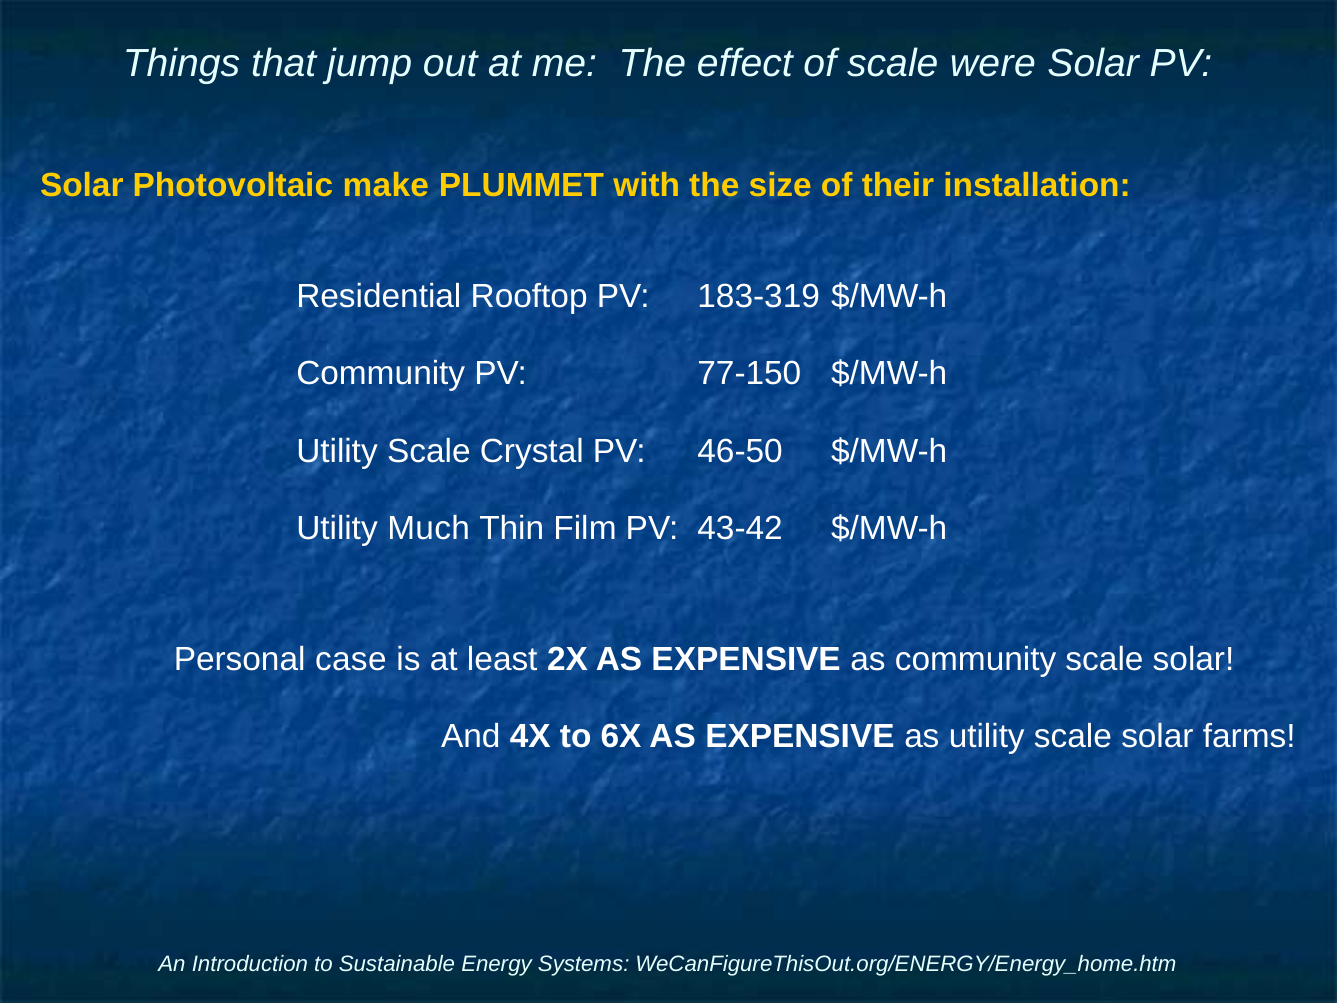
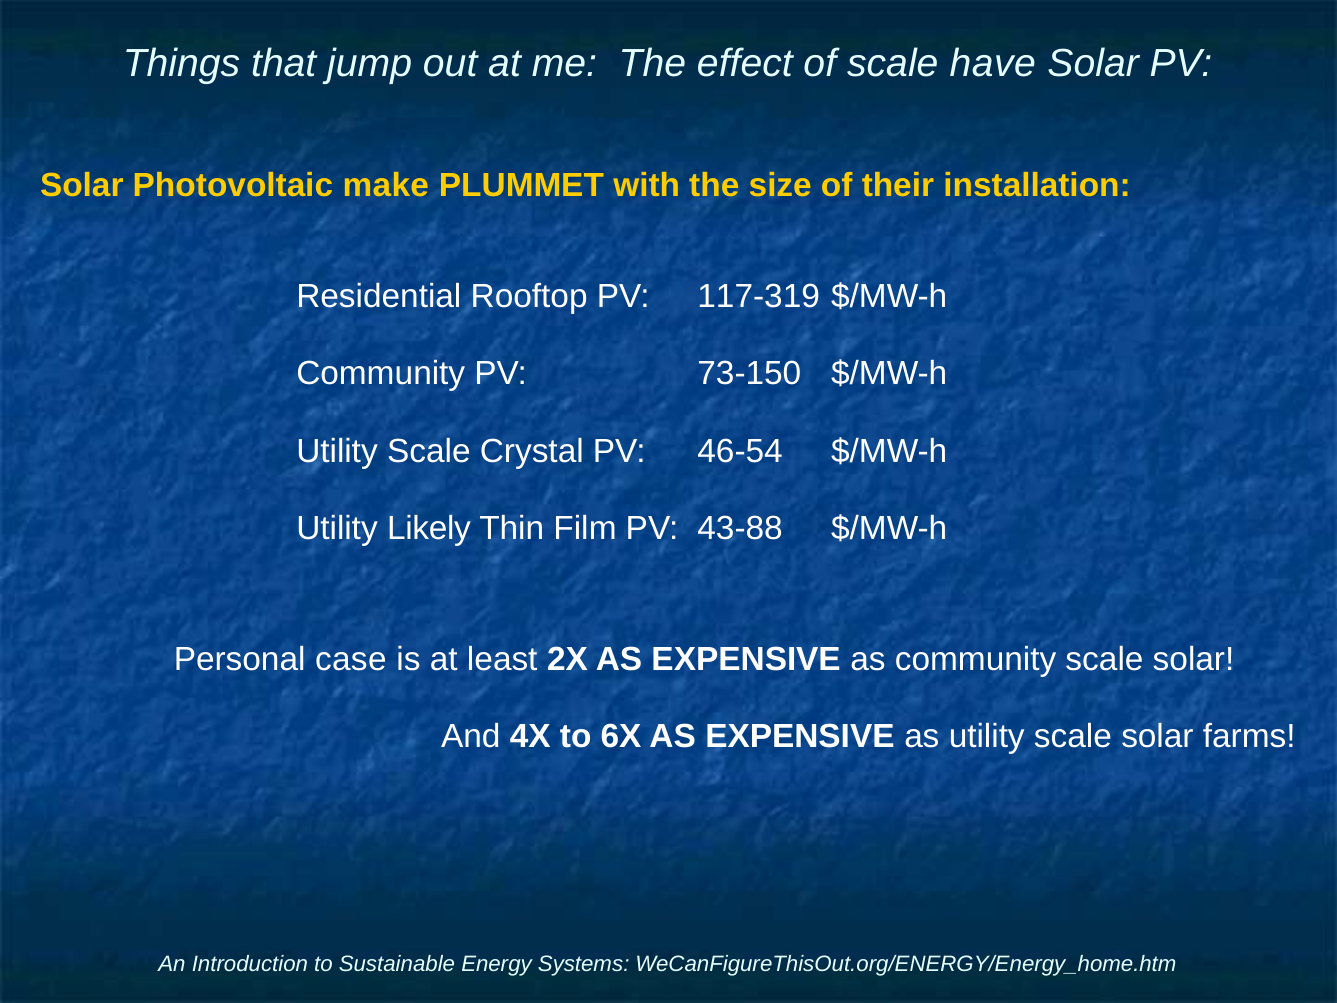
were: were -> have
183-319: 183-319 -> 117-319
77-150: 77-150 -> 73-150
46-50: 46-50 -> 46-54
Much: Much -> Likely
43-42: 43-42 -> 43-88
